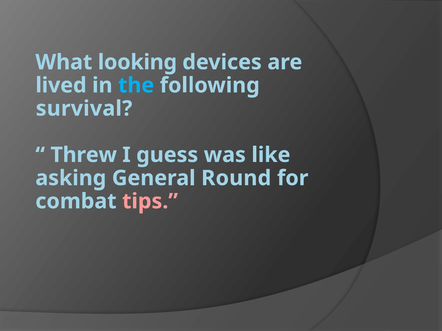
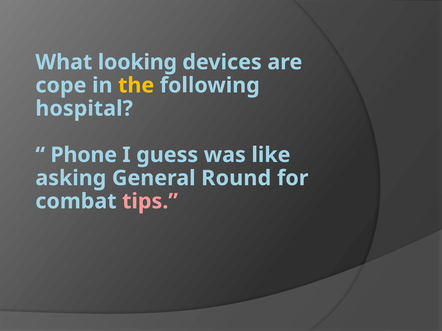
lived: lived -> cope
the colour: light blue -> yellow
survival: survival -> hospital
Threw: Threw -> Phone
